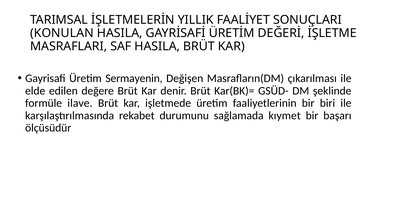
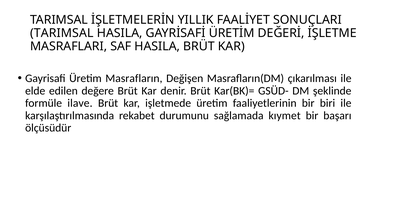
KONULAN at (62, 33): KONULAN -> TARIMSAL
Sermayenin: Sermayenin -> Masrafların
